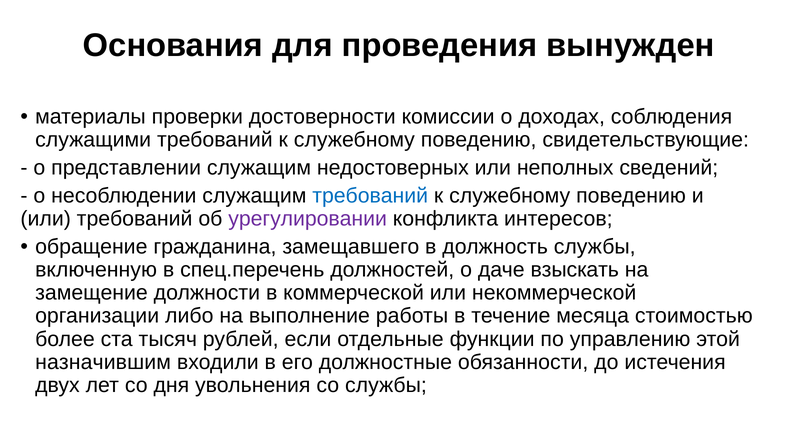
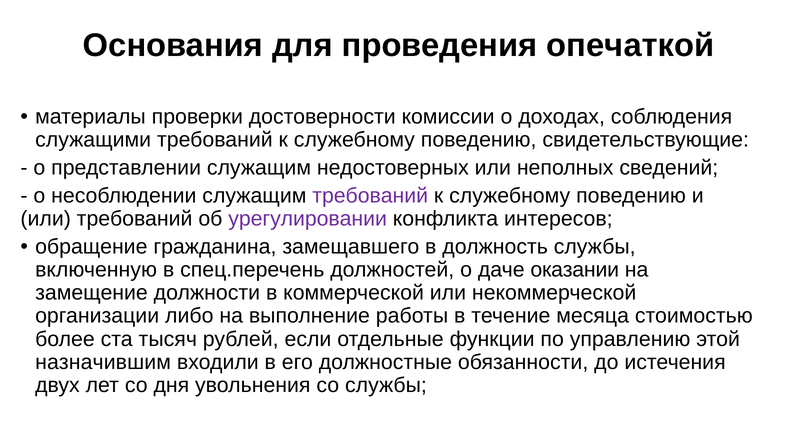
вынужден: вынужден -> опечаткой
требований at (370, 196) colour: blue -> purple
взыскать: взыскать -> оказании
